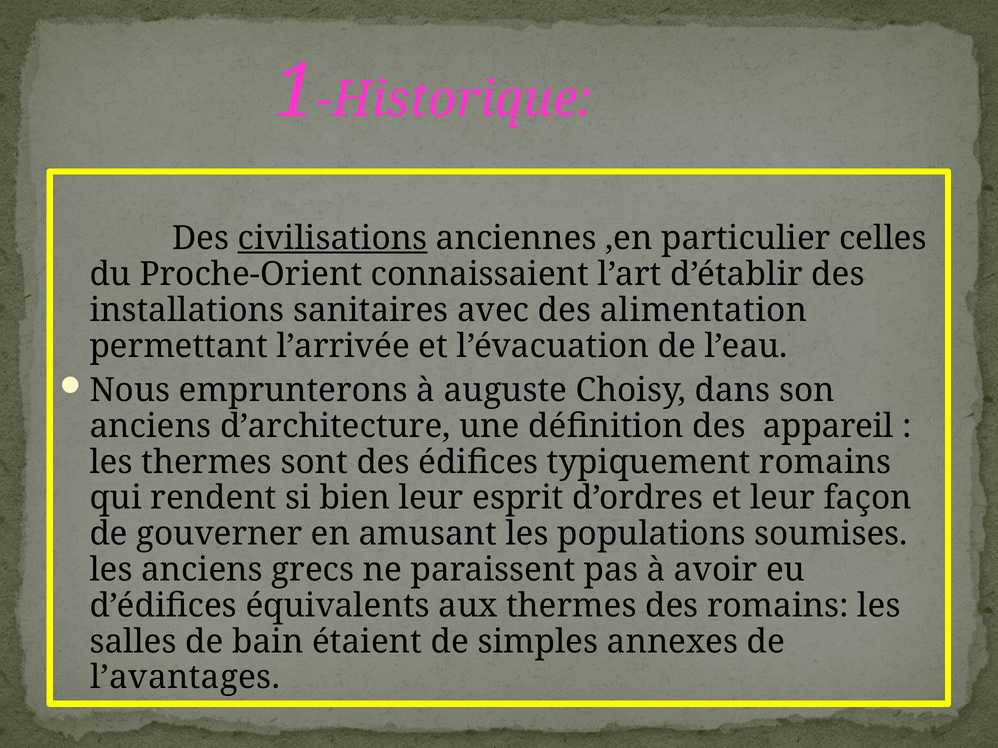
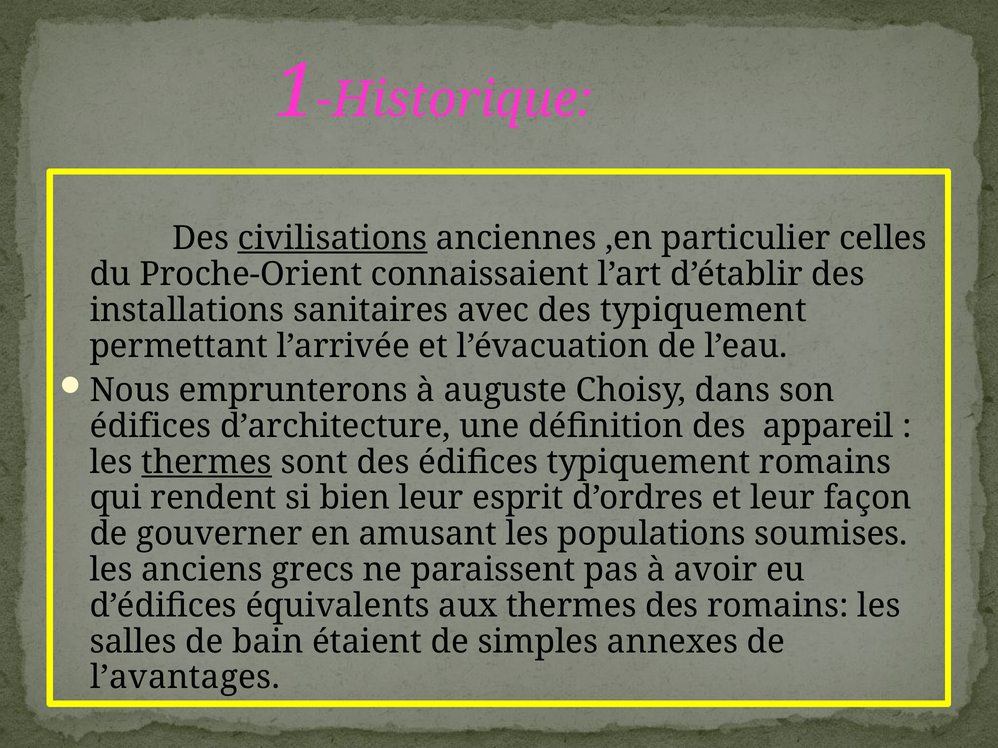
des alimentation: alimentation -> typiquement
anciens at (150, 426): anciens -> édifices
thermes at (207, 462) underline: none -> present
